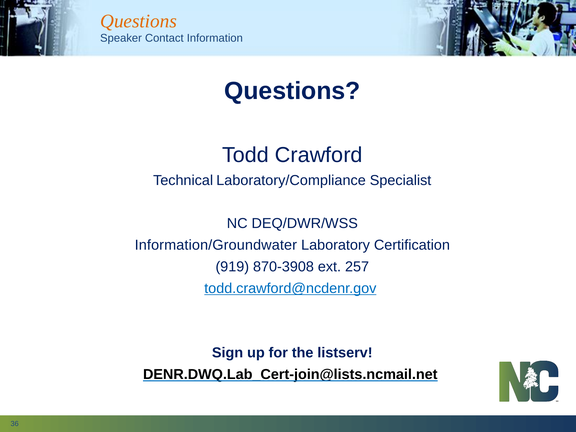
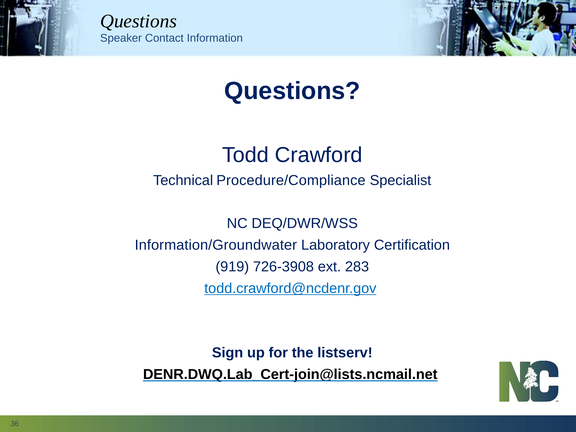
Questions at (139, 21) colour: orange -> black
Laboratory/Compliance: Laboratory/Compliance -> Procedure/Compliance
870-3908: 870-3908 -> 726-3908
257: 257 -> 283
